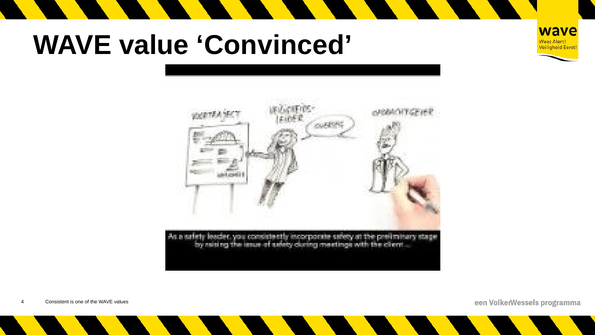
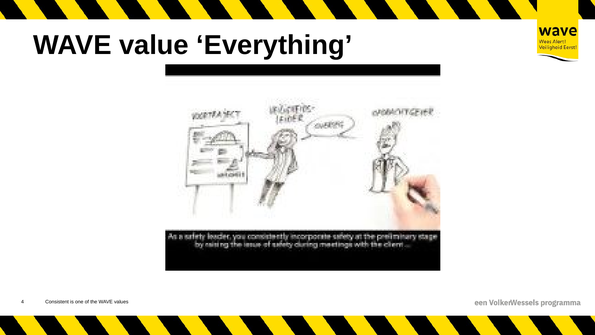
Convinced: Convinced -> Everything
